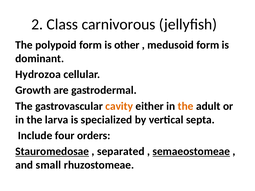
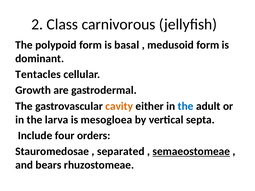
other: other -> basal
Hydrozoa: Hydrozoa -> Tentacles
the at (186, 106) colour: orange -> blue
specialized: specialized -> mesogloea
Stauromedosae underline: present -> none
small: small -> bears
